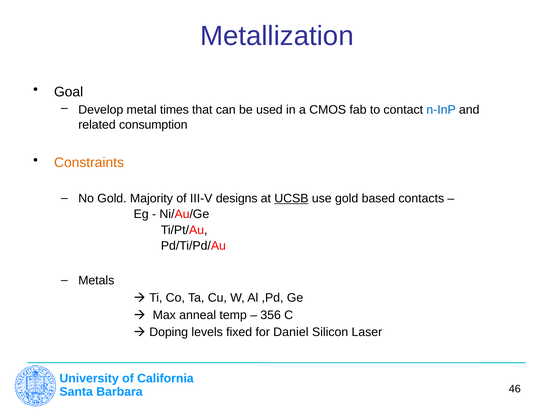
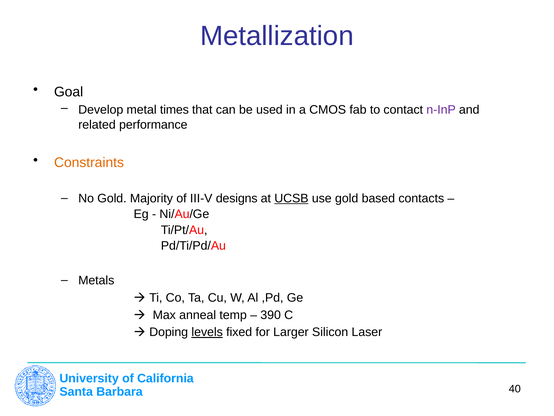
n-InP colour: blue -> purple
consumption: consumption -> performance
356: 356 -> 390
levels underline: none -> present
Daniel: Daniel -> Larger
46: 46 -> 40
